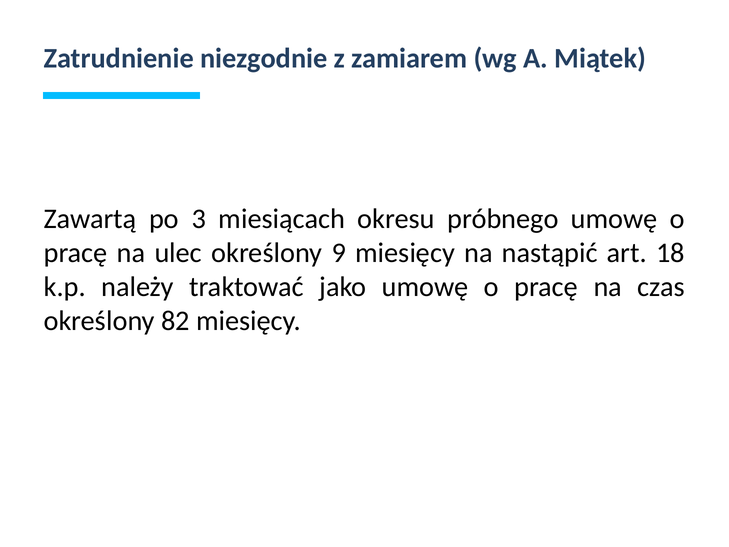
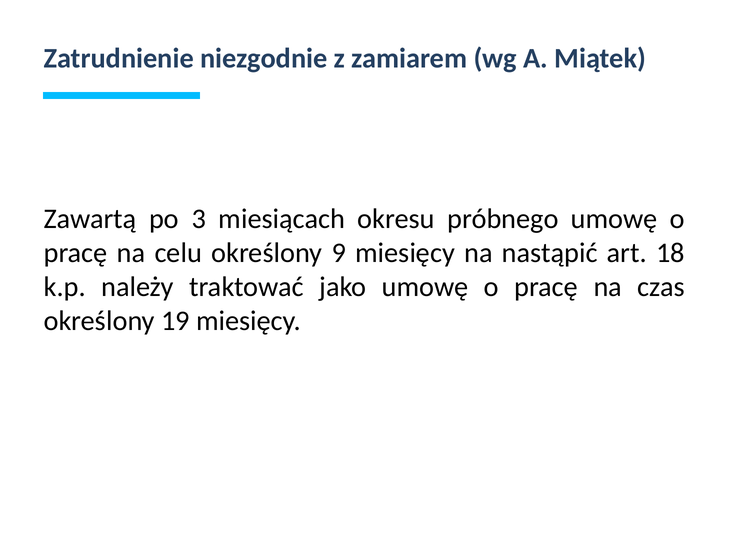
ulec: ulec -> celu
82: 82 -> 19
